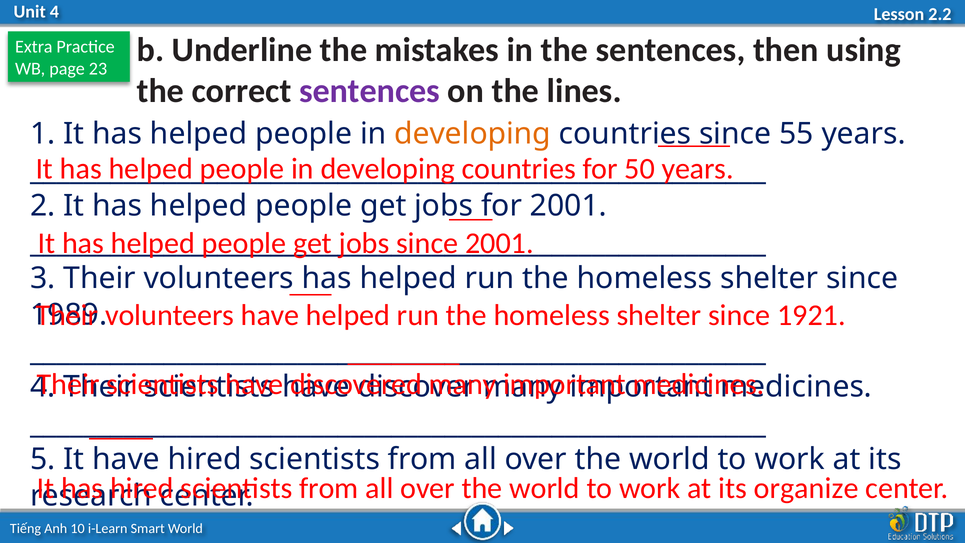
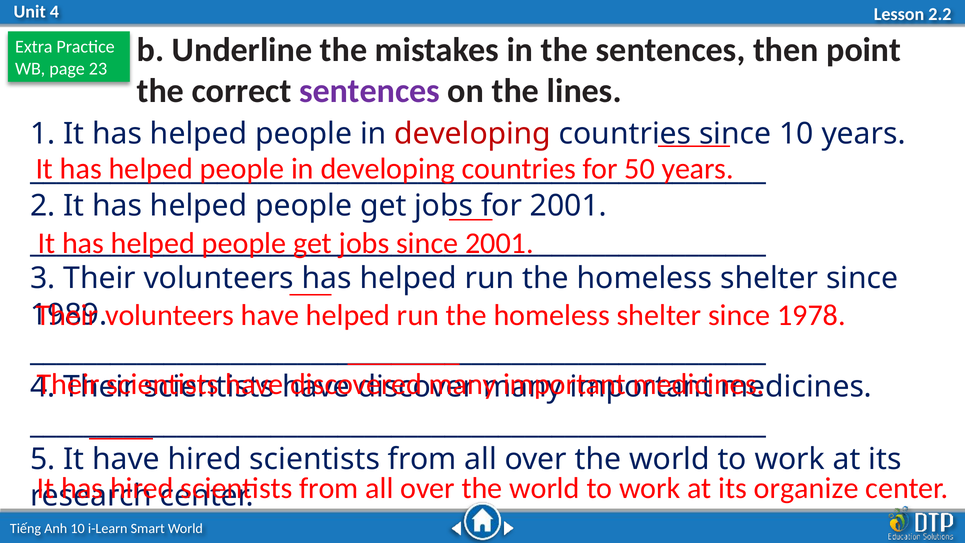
using: using -> point
developing at (473, 134) colour: orange -> red
since 55: 55 -> 10
1921: 1921 -> 1978
